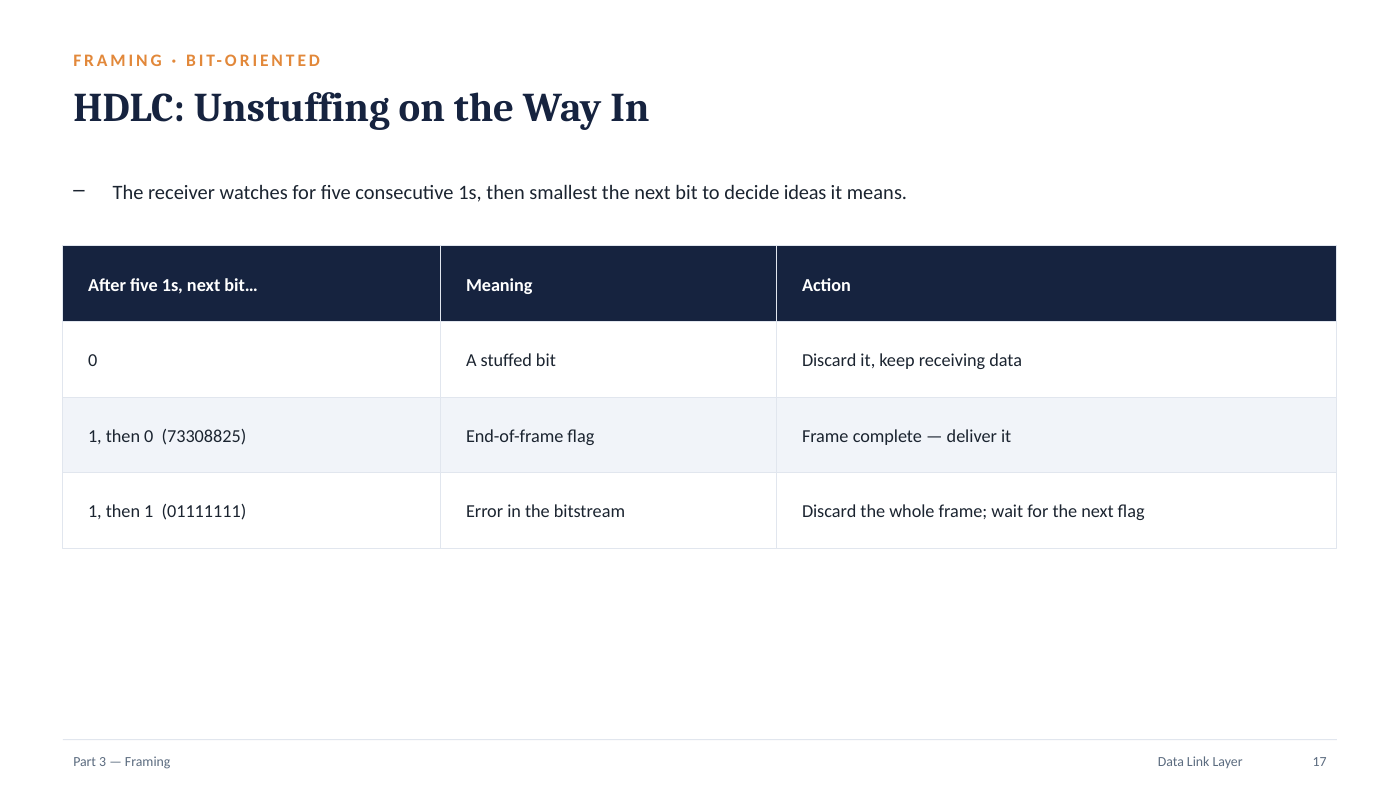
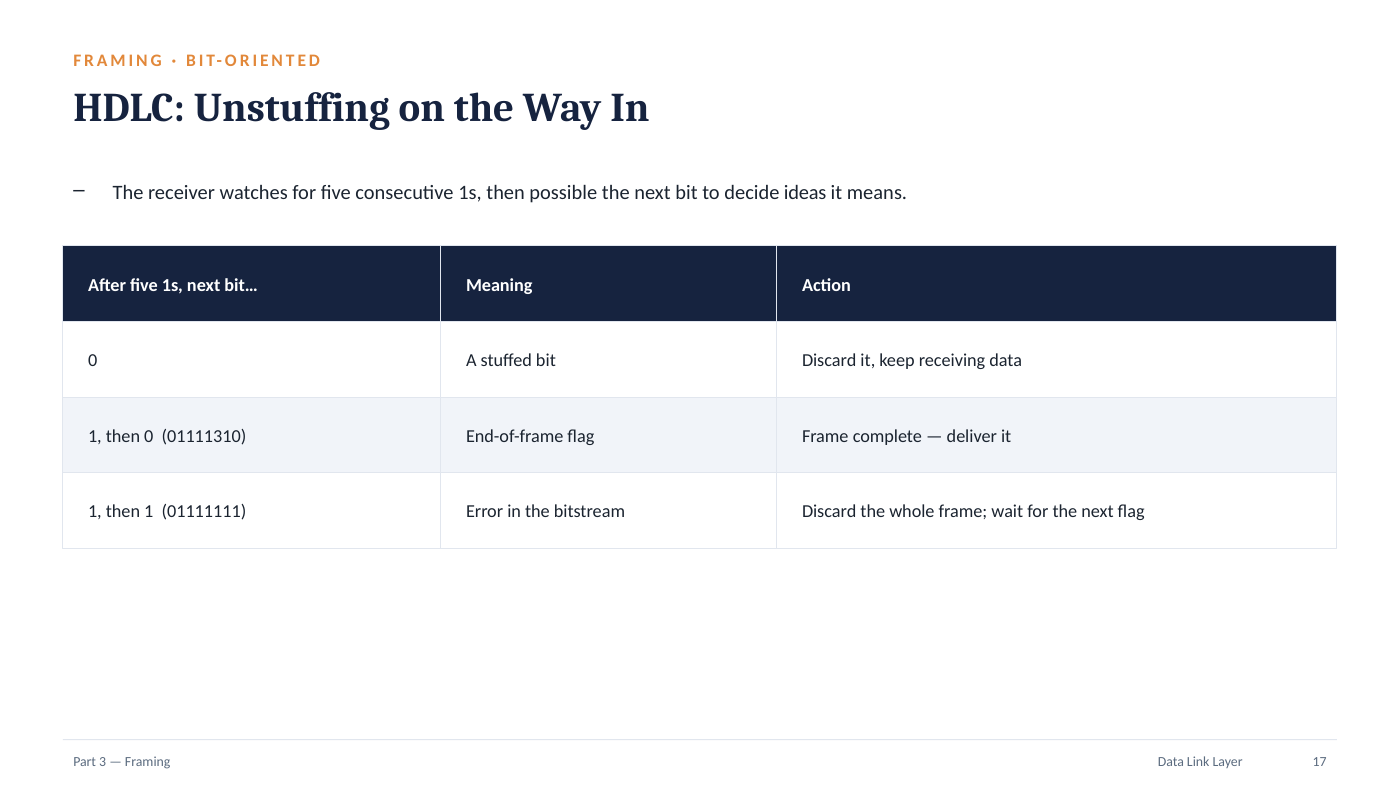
smallest: smallest -> possible
73308825: 73308825 -> 01111310
